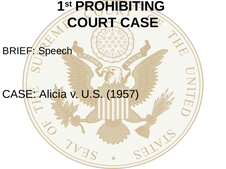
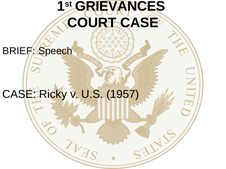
PROHIBITING: PROHIBITING -> GRIEVANCES
Alicia: Alicia -> Ricky
